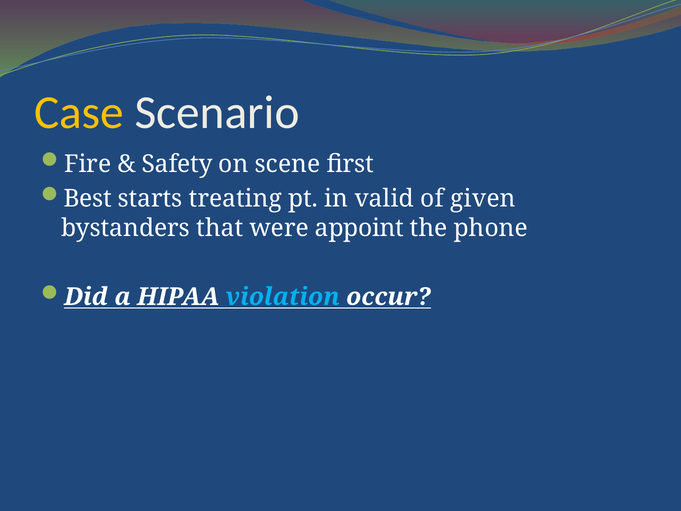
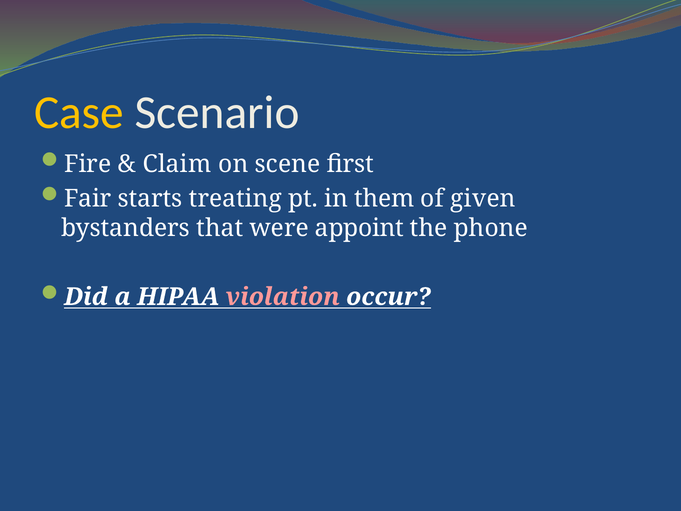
Safety: Safety -> Claim
Best: Best -> Fair
valid: valid -> them
violation colour: light blue -> pink
